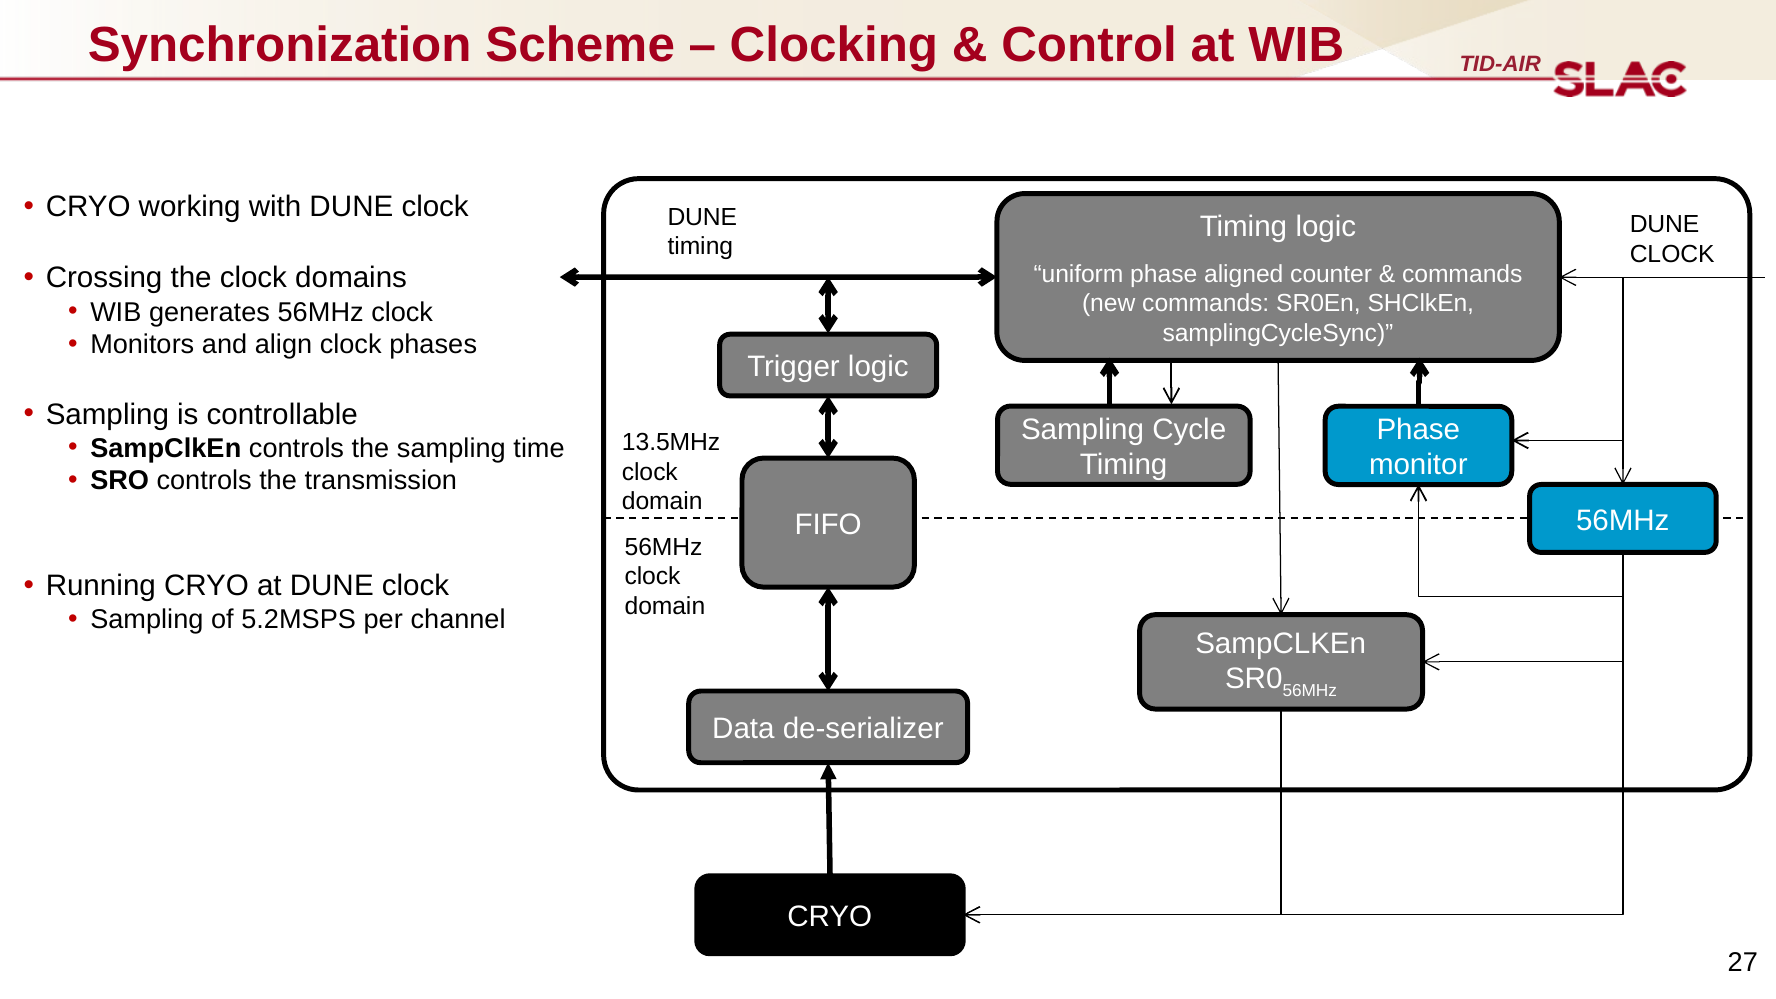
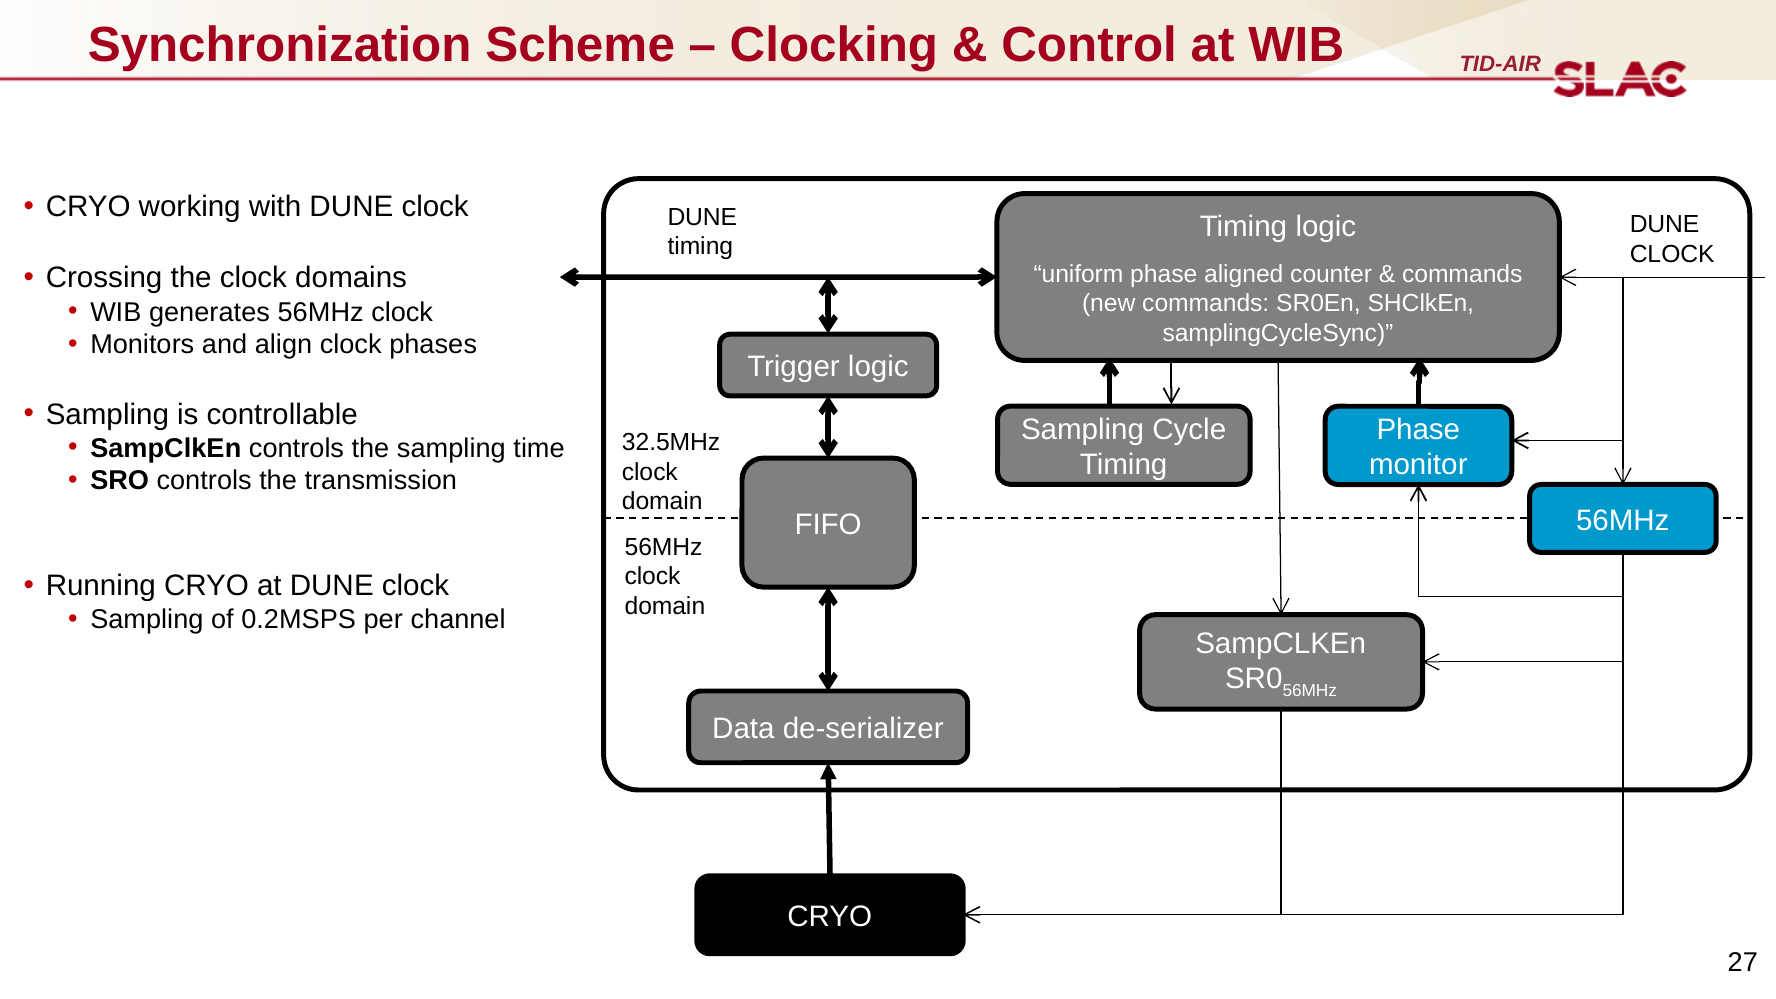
13.5MHz: 13.5MHz -> 32.5MHz
5.2MSPS: 5.2MSPS -> 0.2MSPS
